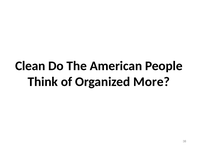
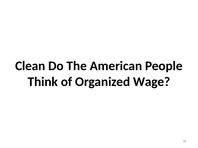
More: More -> Wage
